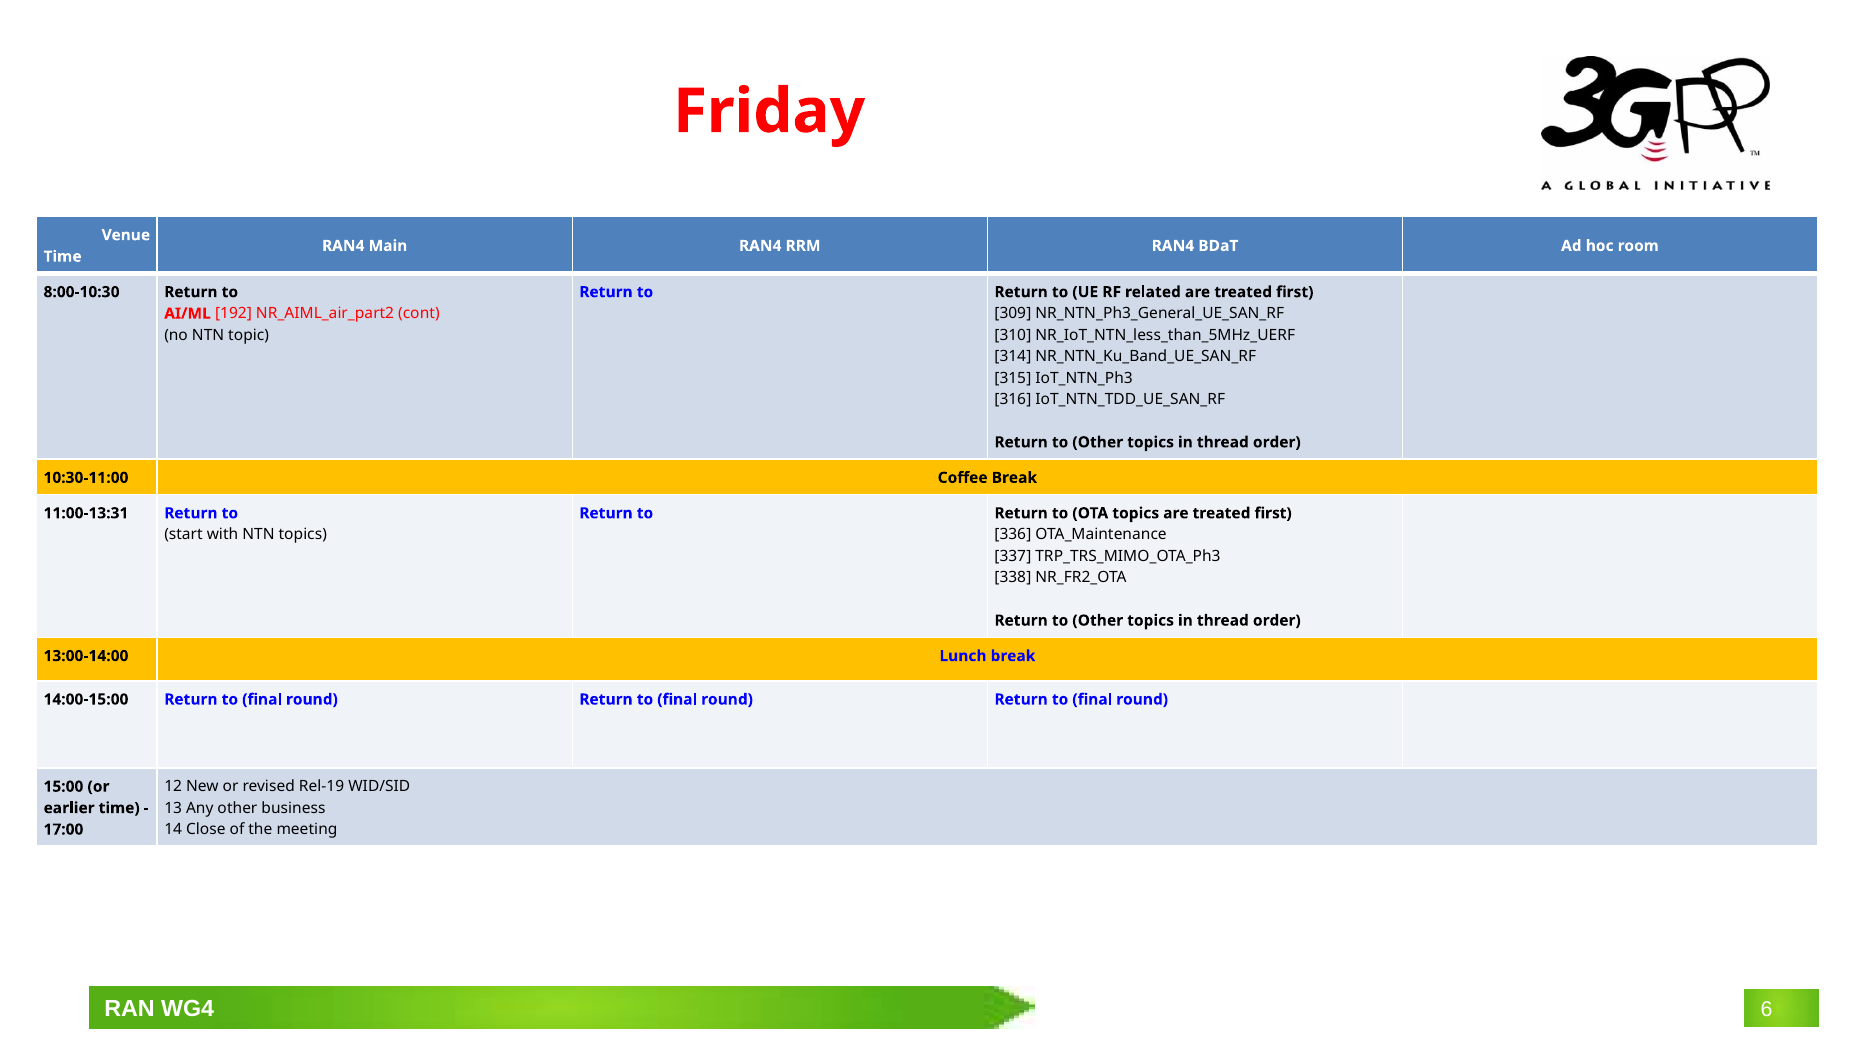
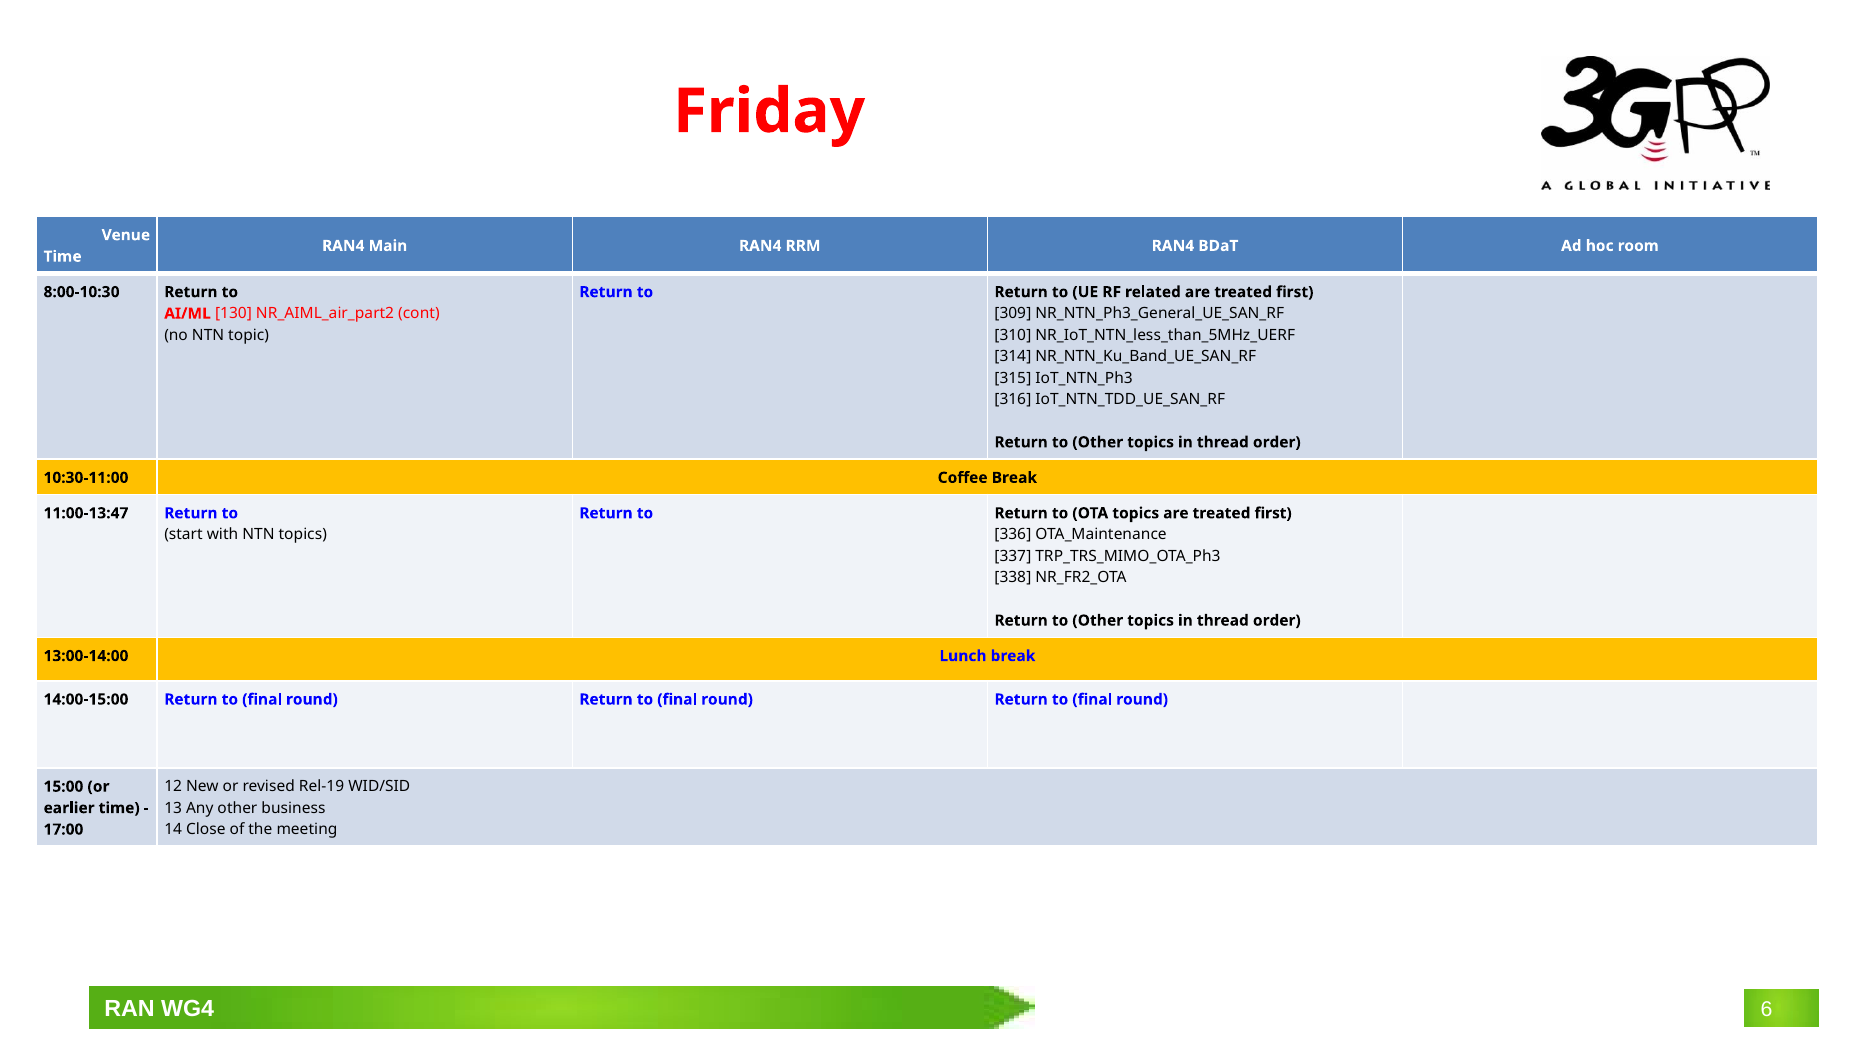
192: 192 -> 130
11:00-13:31: 11:00-13:31 -> 11:00-13:47
